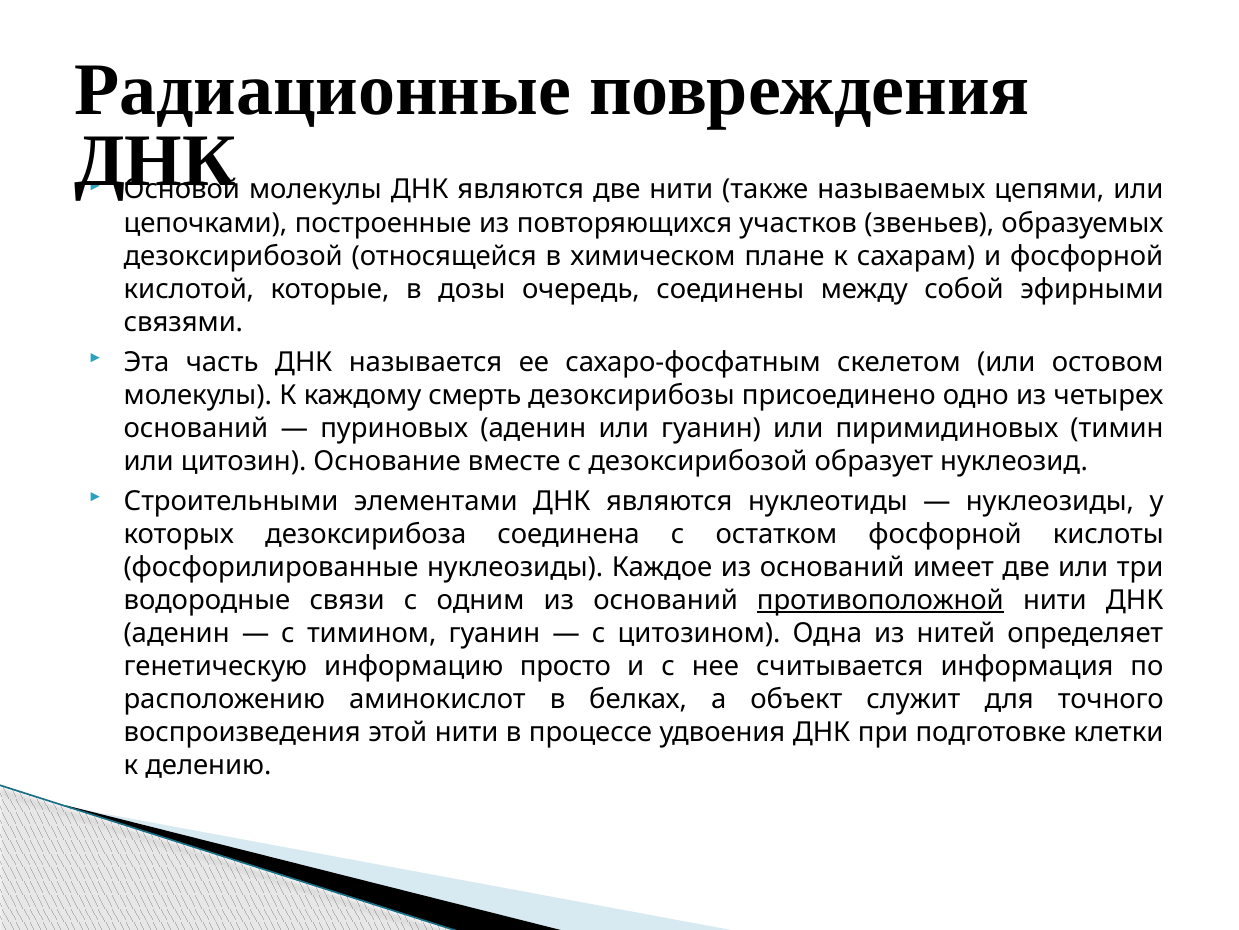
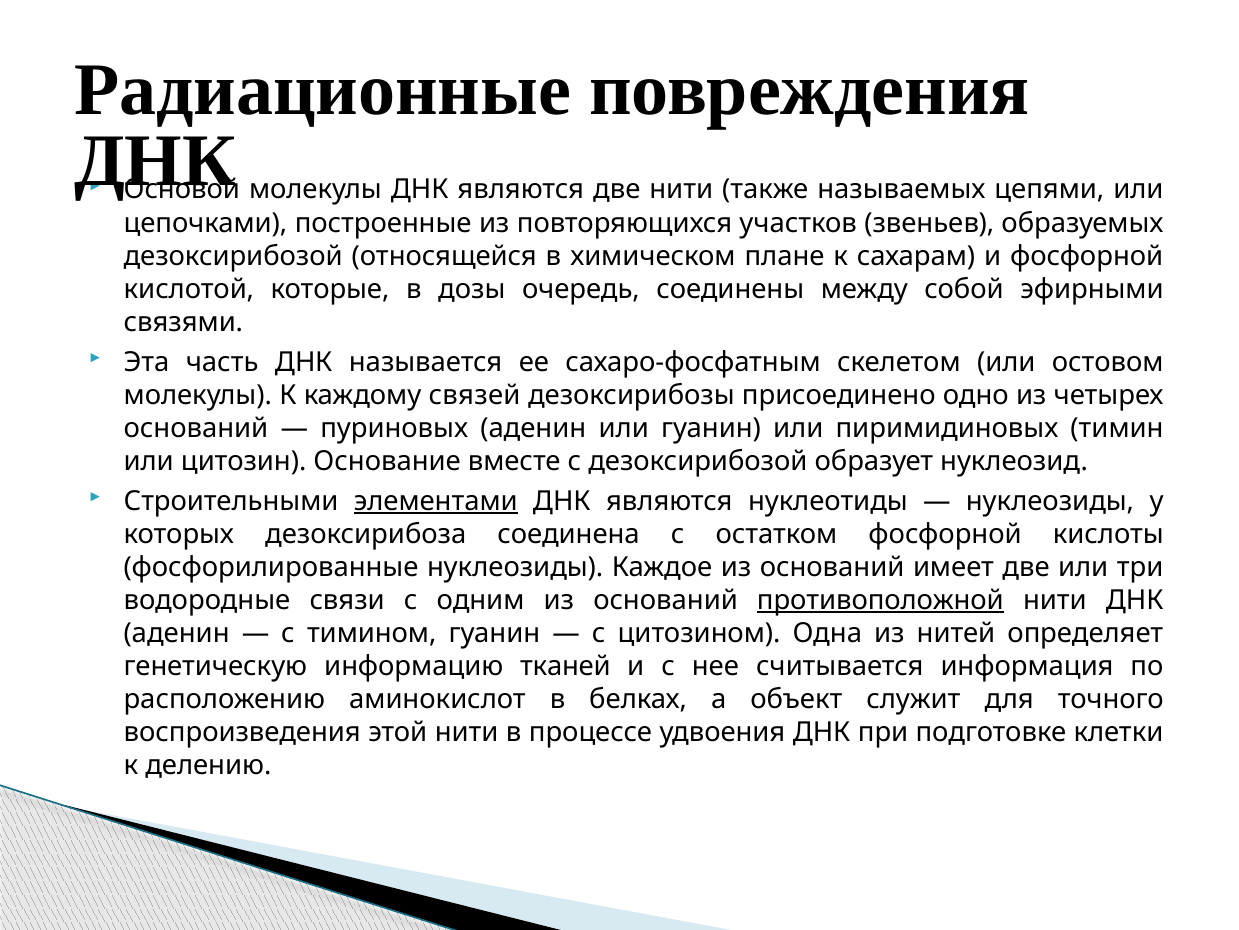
смерть: смерть -> связей
элементами underline: none -> present
просто: просто -> тканей
